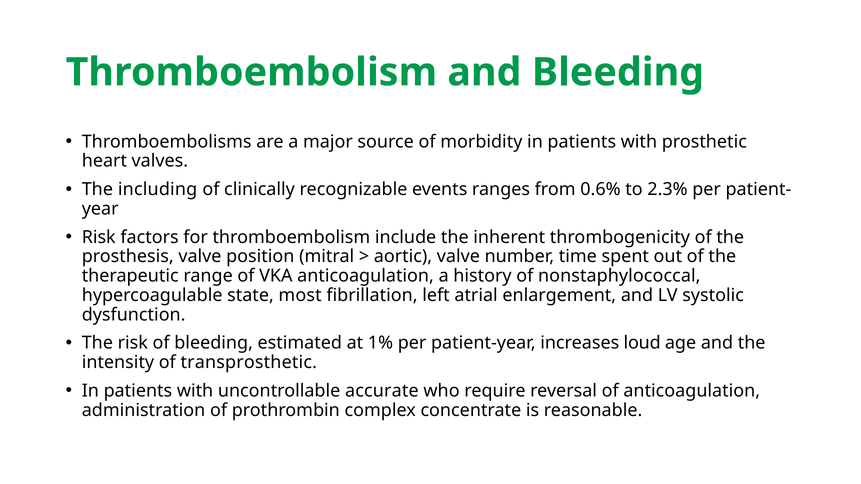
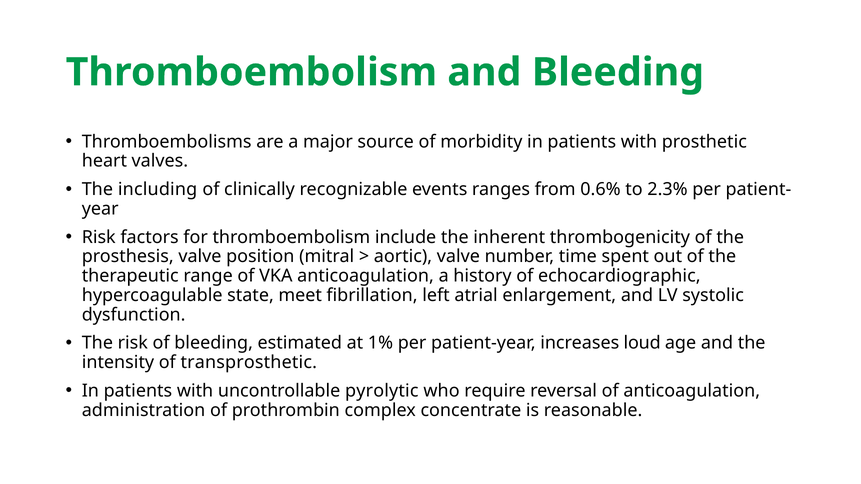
nonstaphylococcal: nonstaphylococcal -> echocardiographic
most: most -> meet
accurate: accurate -> pyrolytic
